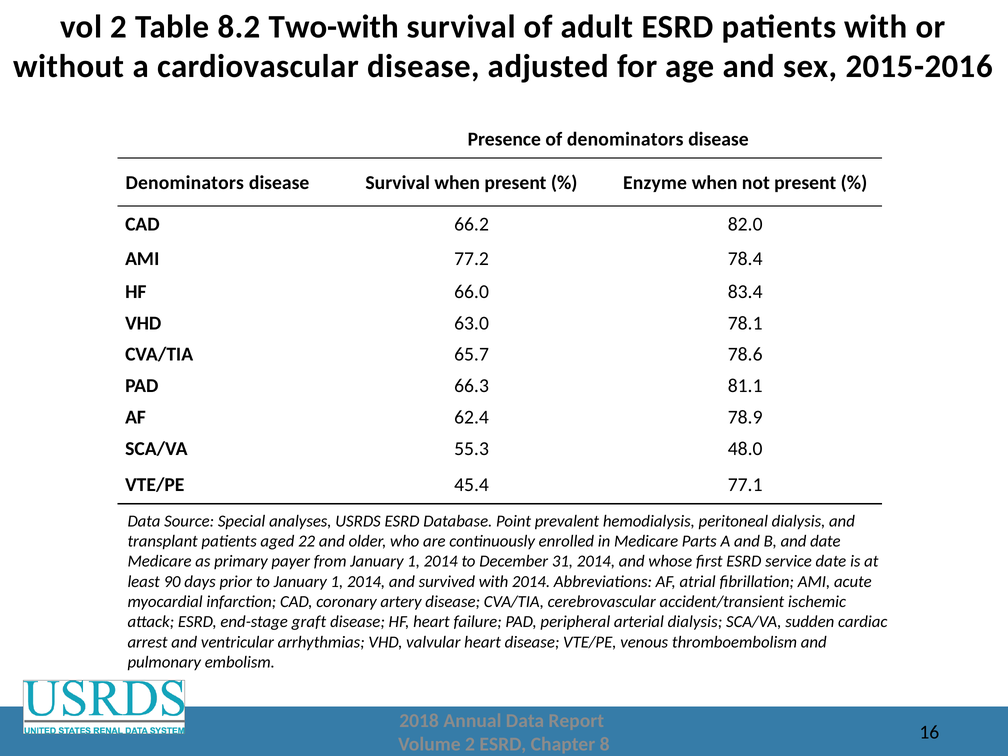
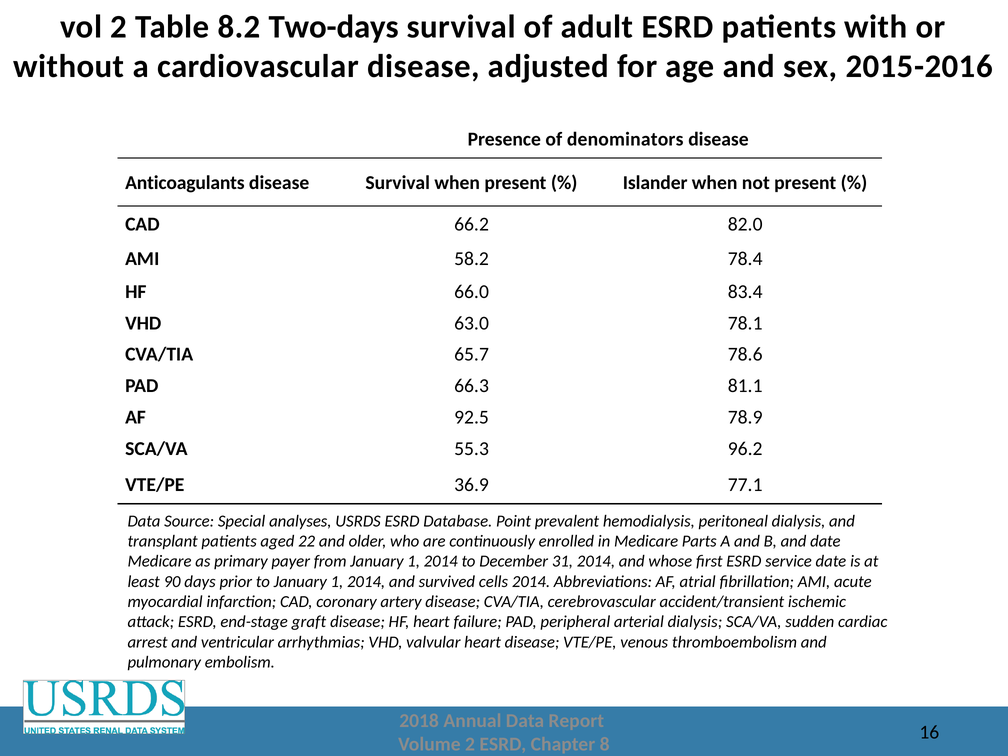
Two-with: Two-with -> Two-days
Denominators at (185, 183): Denominators -> Anticoagulants
Enzyme: Enzyme -> Islander
77.2: 77.2 -> 58.2
62.4: 62.4 -> 92.5
48.0: 48.0 -> 96.2
45.4: 45.4 -> 36.9
survived with: with -> cells
